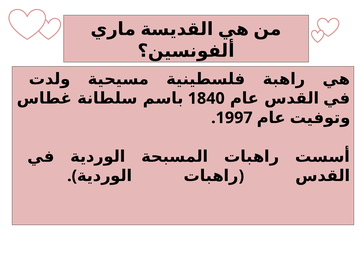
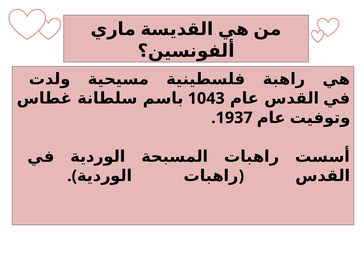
1840: 1840 -> 1043
1997: 1997 -> 1937
